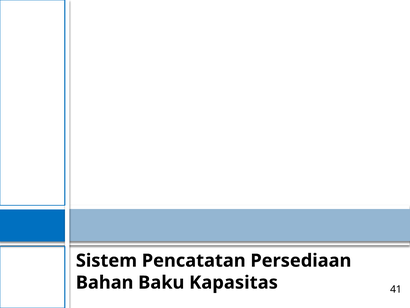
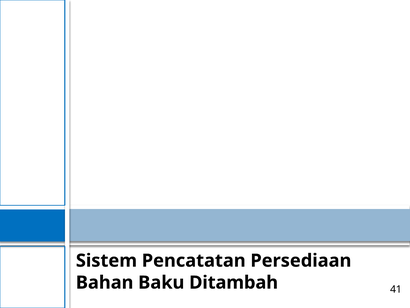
Kapasitas: Kapasitas -> Ditambah
